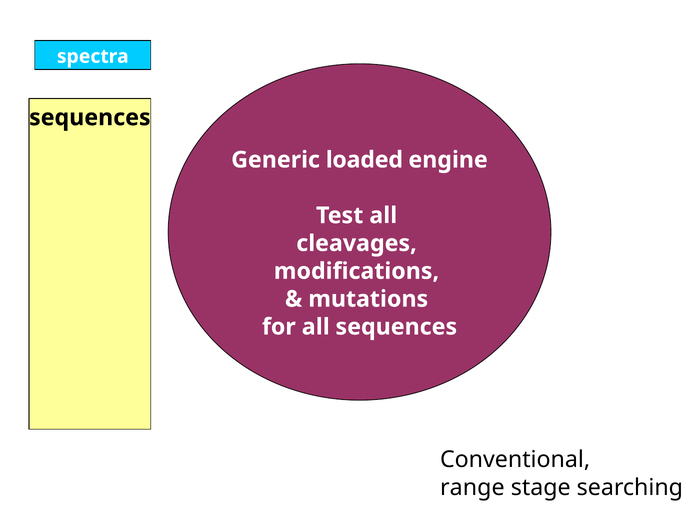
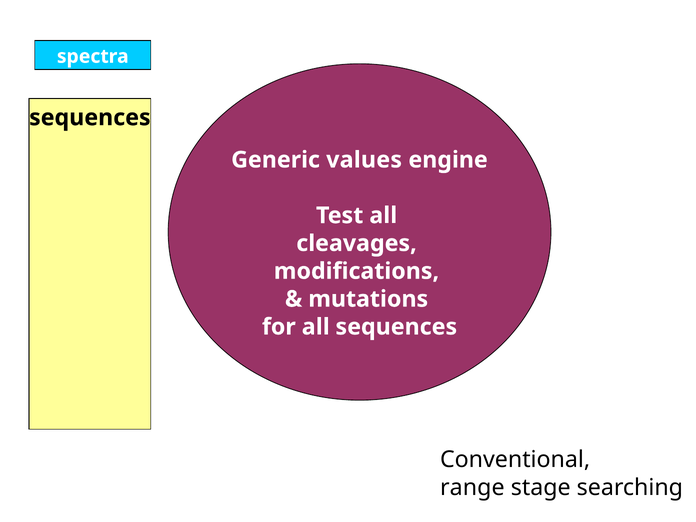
loaded: loaded -> values
